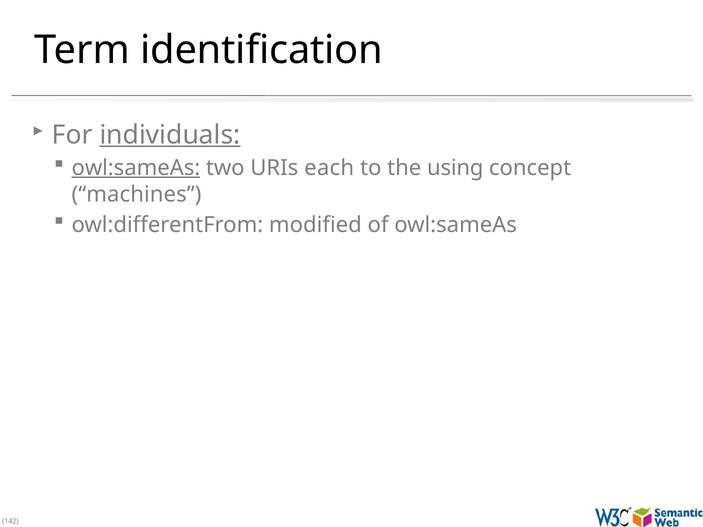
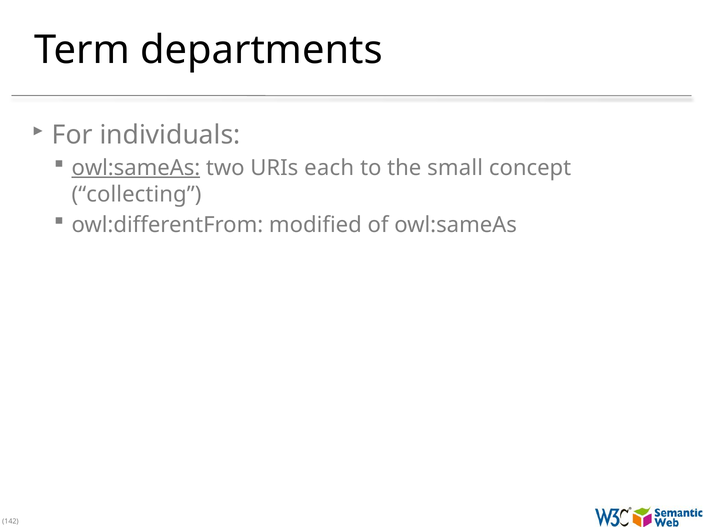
identification: identification -> departments
individuals underline: present -> none
using: using -> small
machines: machines -> collecting
